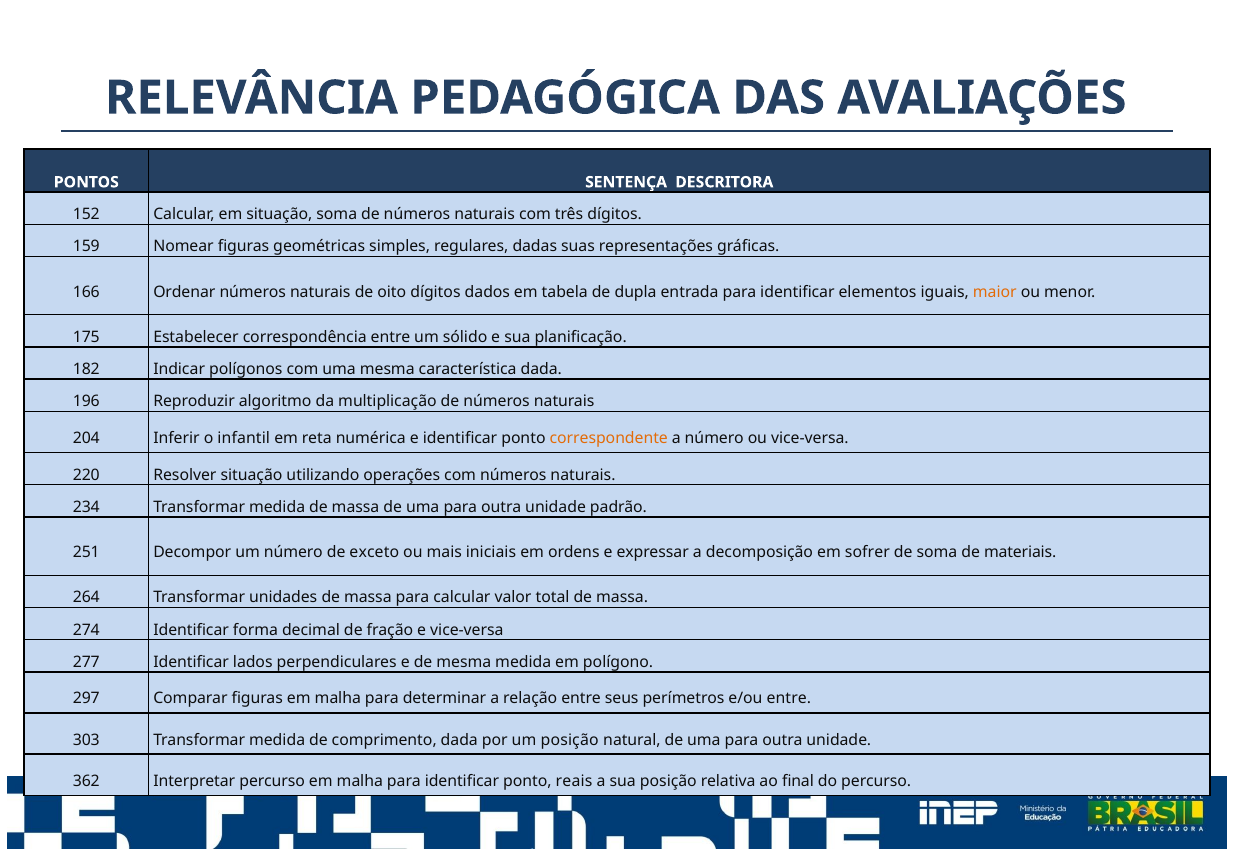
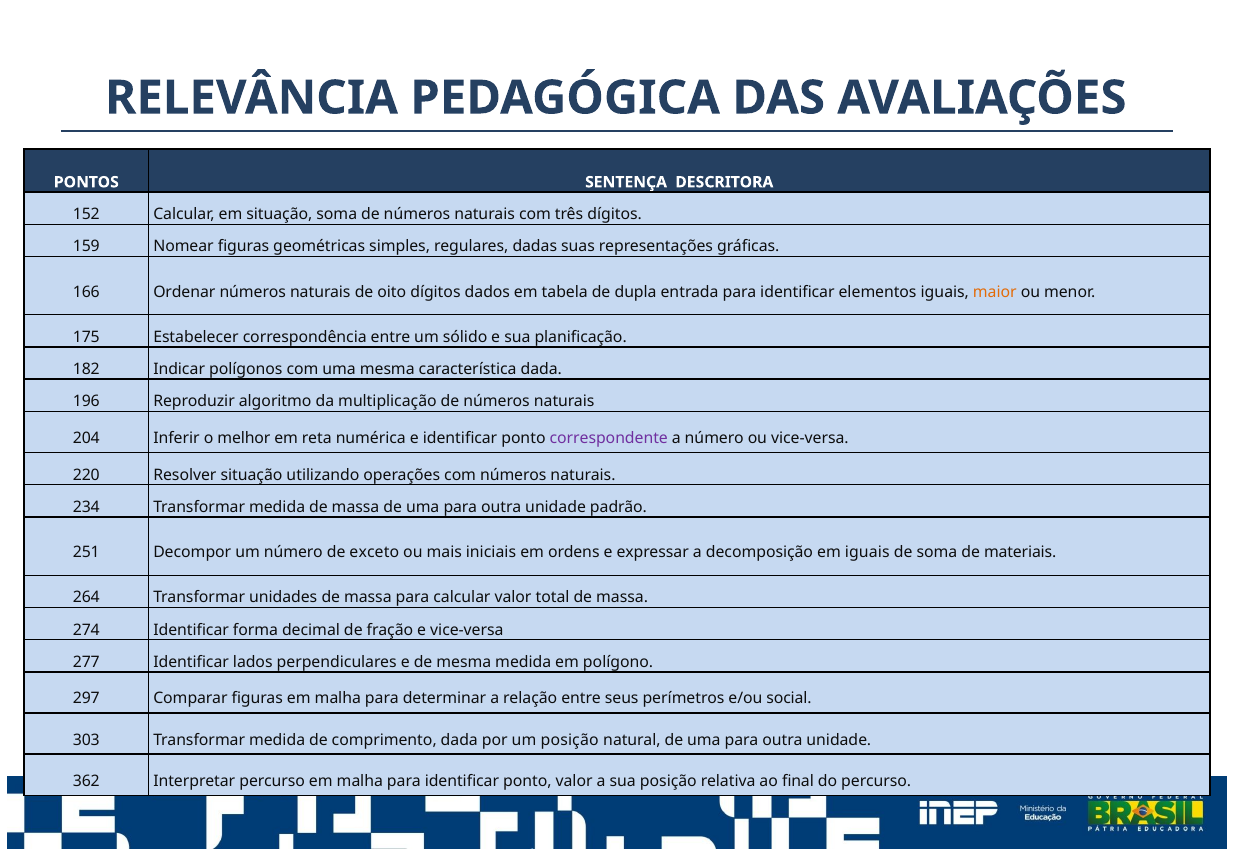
infantil: infantil -> melhor
correspondente colour: orange -> purple
em sofrer: sofrer -> iguais
e/ou entre: entre -> social
ponto reais: reais -> valor
